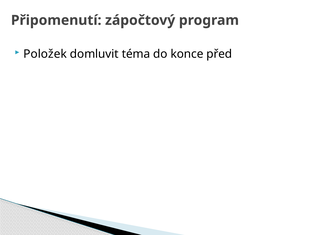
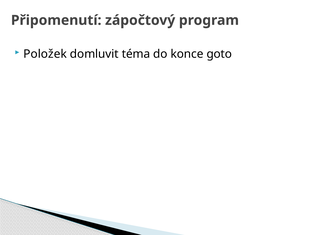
před: před -> goto
